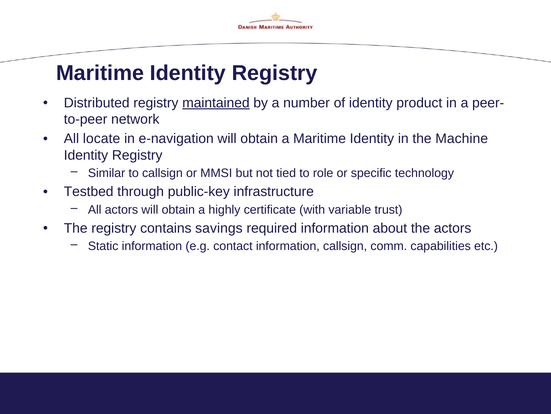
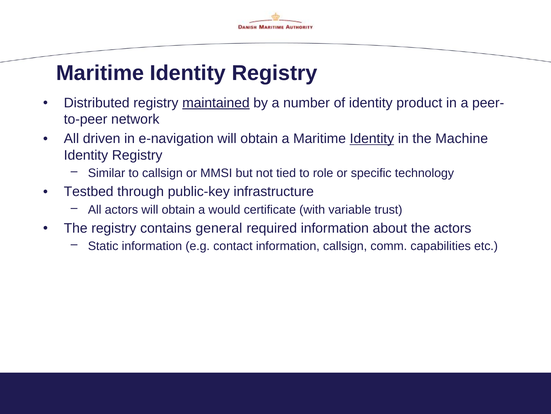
locate: locate -> driven
Identity at (372, 138) underline: none -> present
highly: highly -> would
savings: savings -> general
